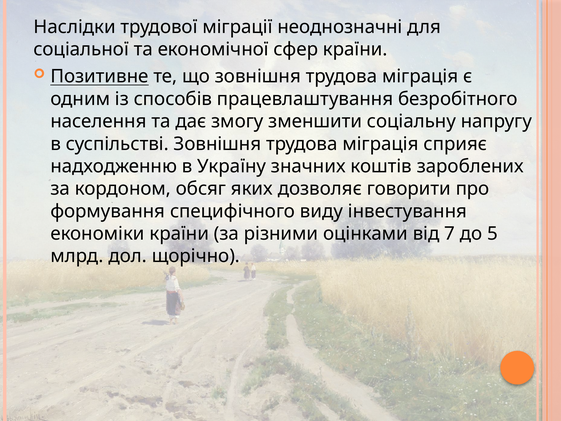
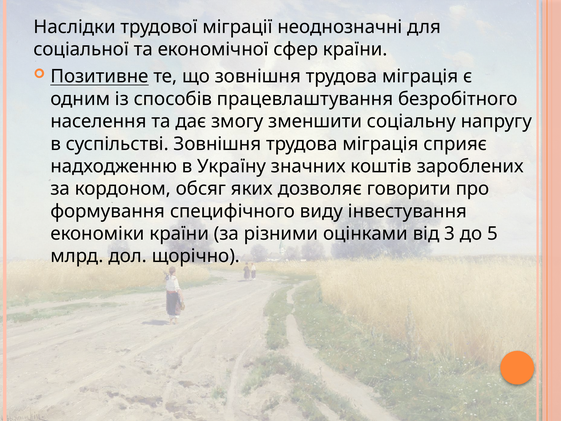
7: 7 -> 3
